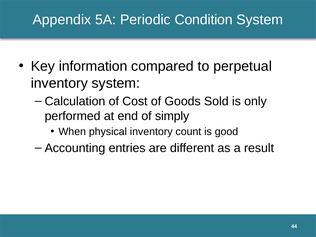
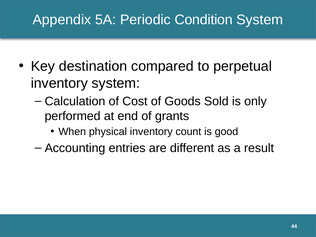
information: information -> destination
simply: simply -> grants
